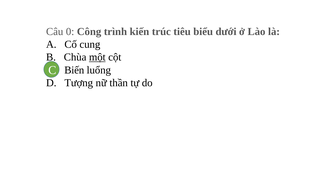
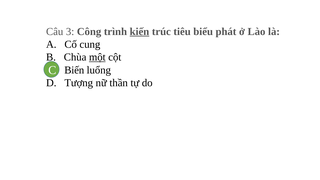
0: 0 -> 3
kiến underline: none -> present
dưới: dưới -> phát
